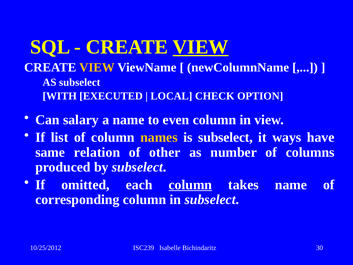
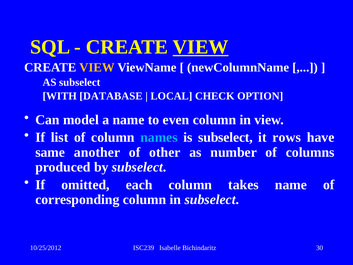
EXECUTED: EXECUTED -> DATABASE
salary: salary -> model
names colour: yellow -> light blue
ways: ways -> rows
relation: relation -> another
column at (190, 185) underline: present -> none
